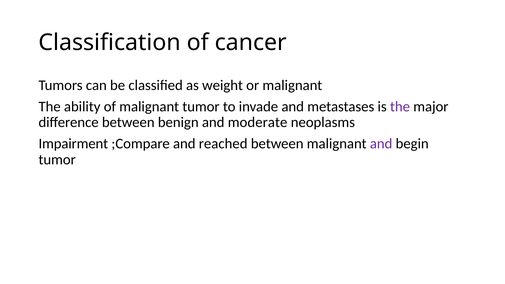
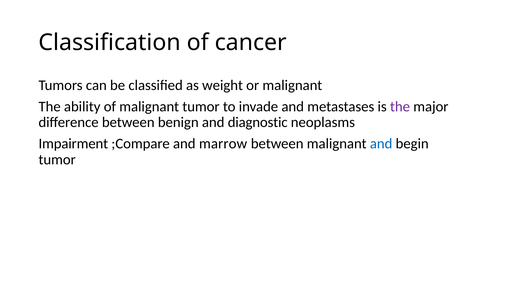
moderate: moderate -> diagnostic
reached: reached -> marrow
and at (381, 144) colour: purple -> blue
